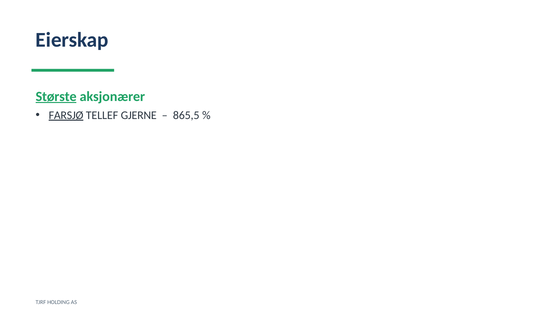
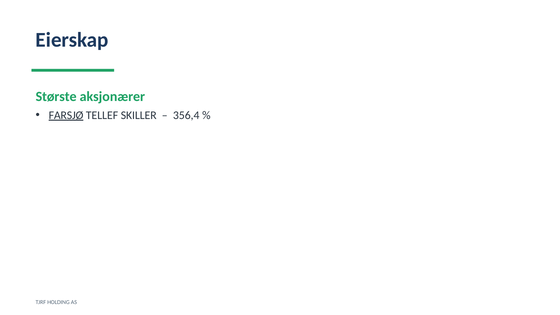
Største underline: present -> none
GJERNE: GJERNE -> SKILLER
865,5: 865,5 -> 356,4
